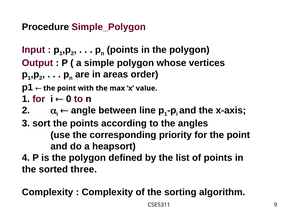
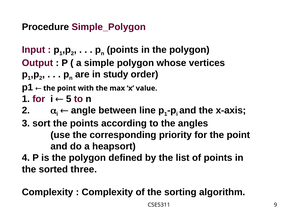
areas: areas -> study
0: 0 -> 5
